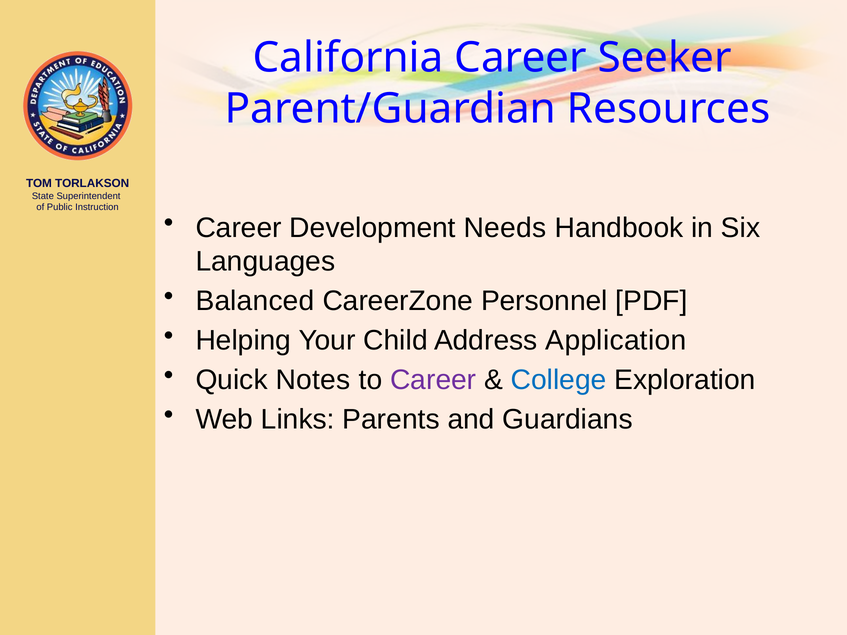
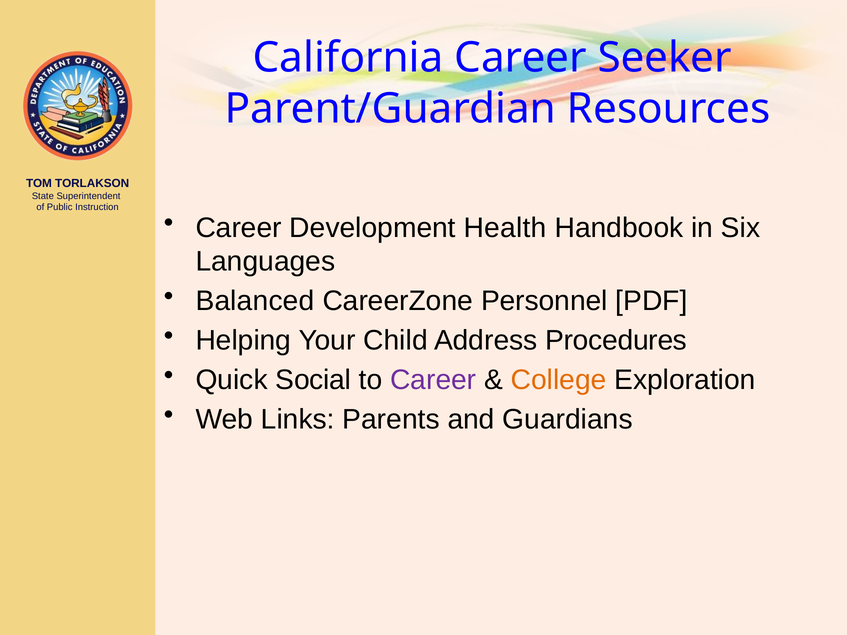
Needs: Needs -> Health
Application: Application -> Procedures
Notes: Notes -> Social
College colour: blue -> orange
